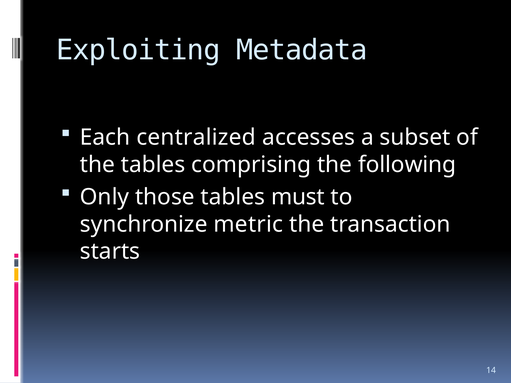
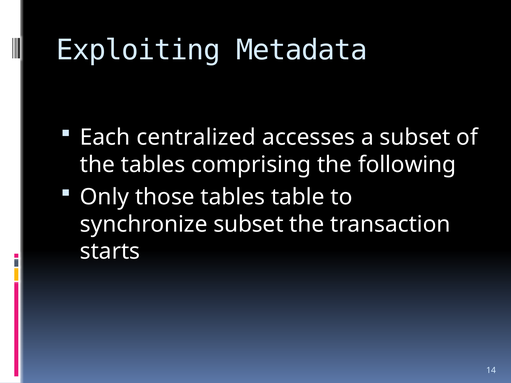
must: must -> table
synchronize metric: metric -> subset
